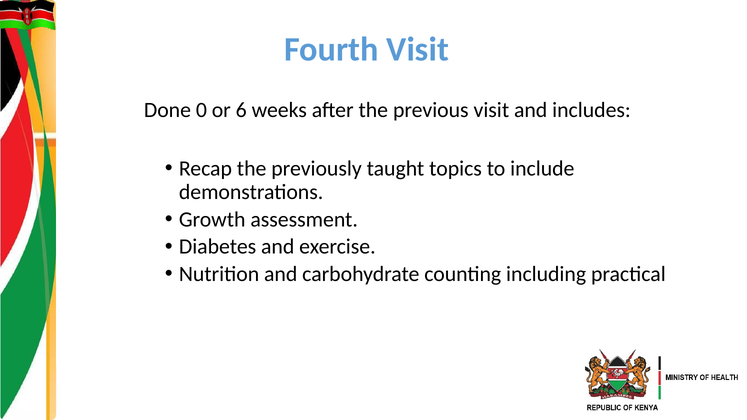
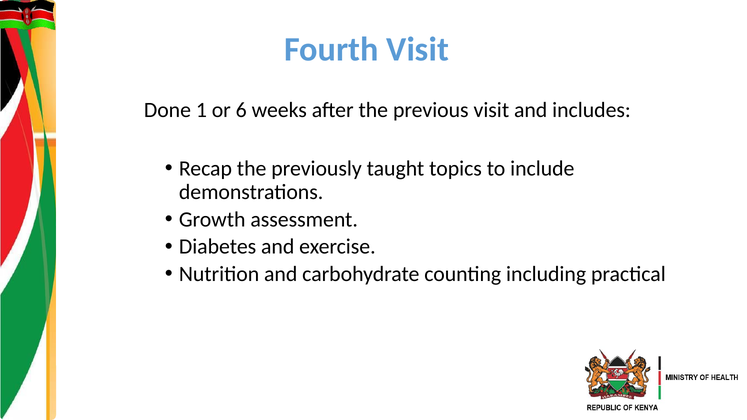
0: 0 -> 1
